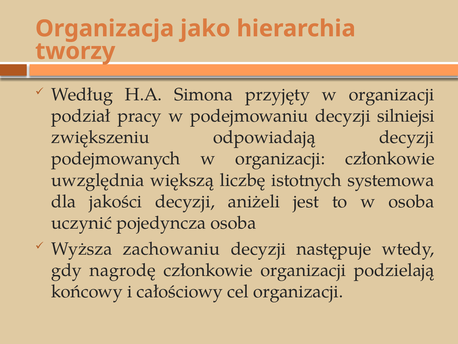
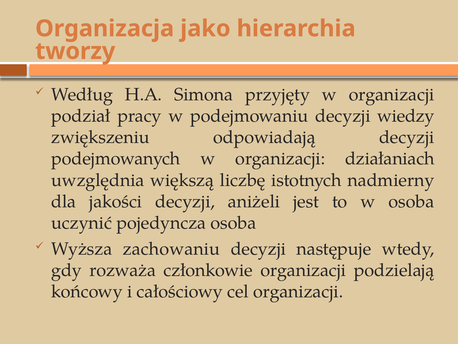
silniejsi: silniejsi -> wiedzy
organizacji członkowie: członkowie -> działaniach
systemowa: systemowa -> nadmierny
nagrodę: nagrodę -> rozważa
